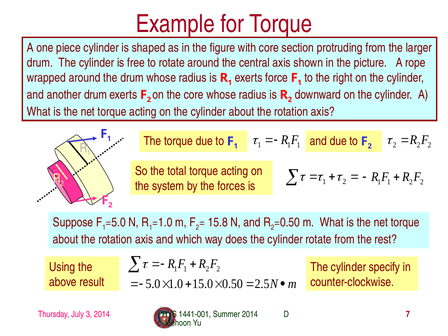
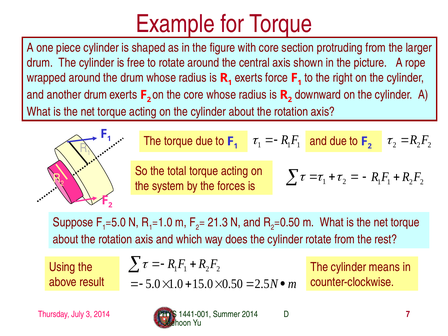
15.8: 15.8 -> 21.3
specify: specify -> means
